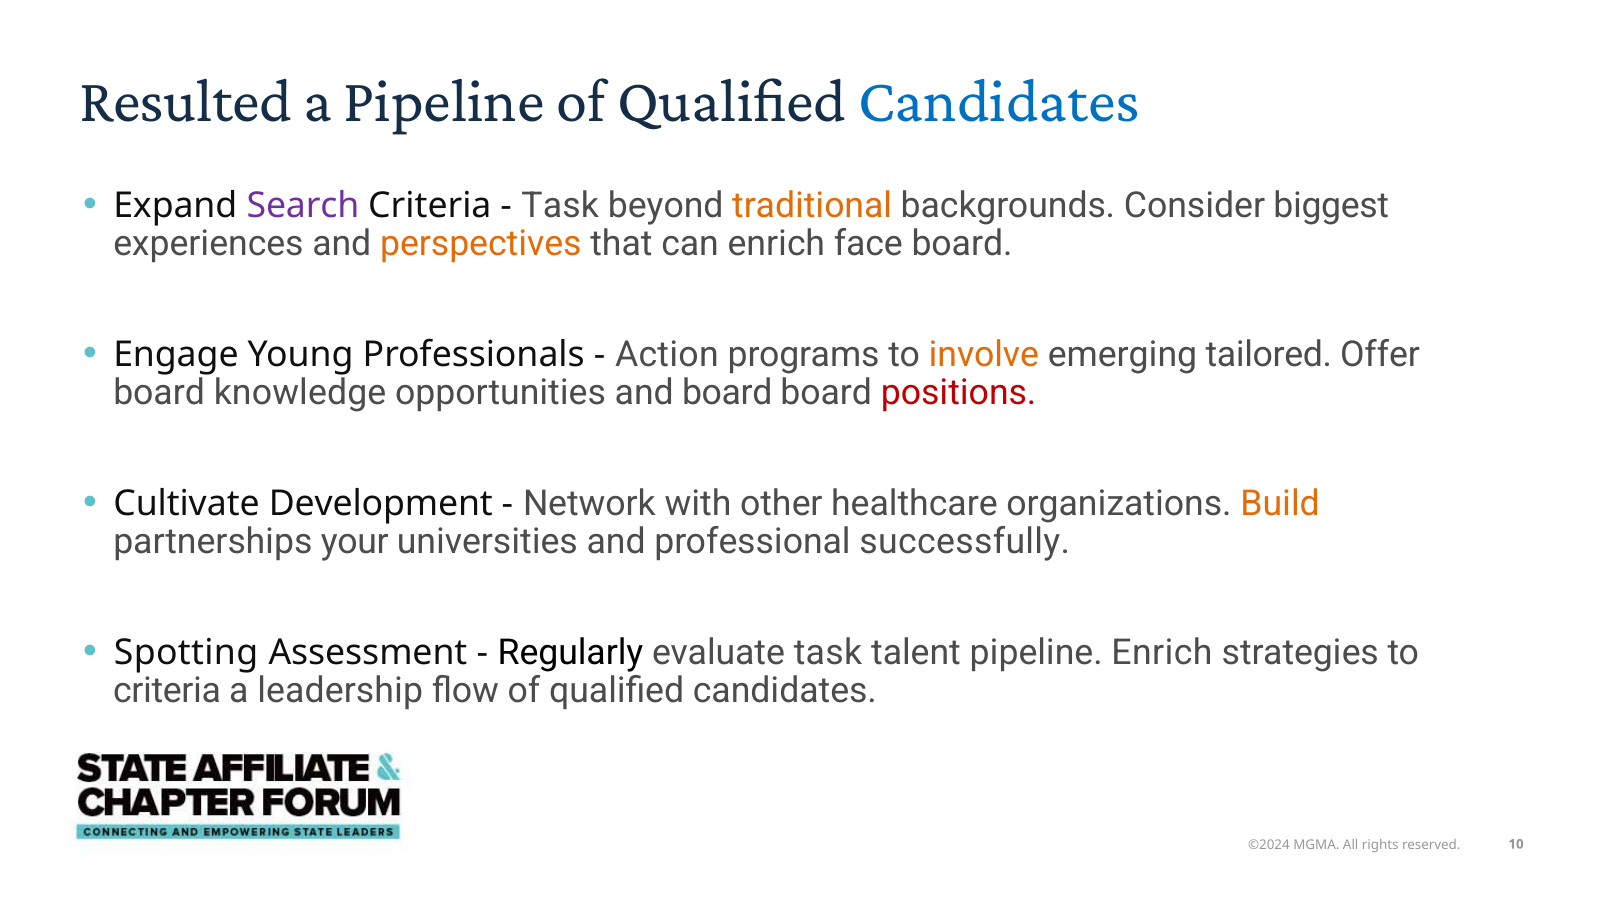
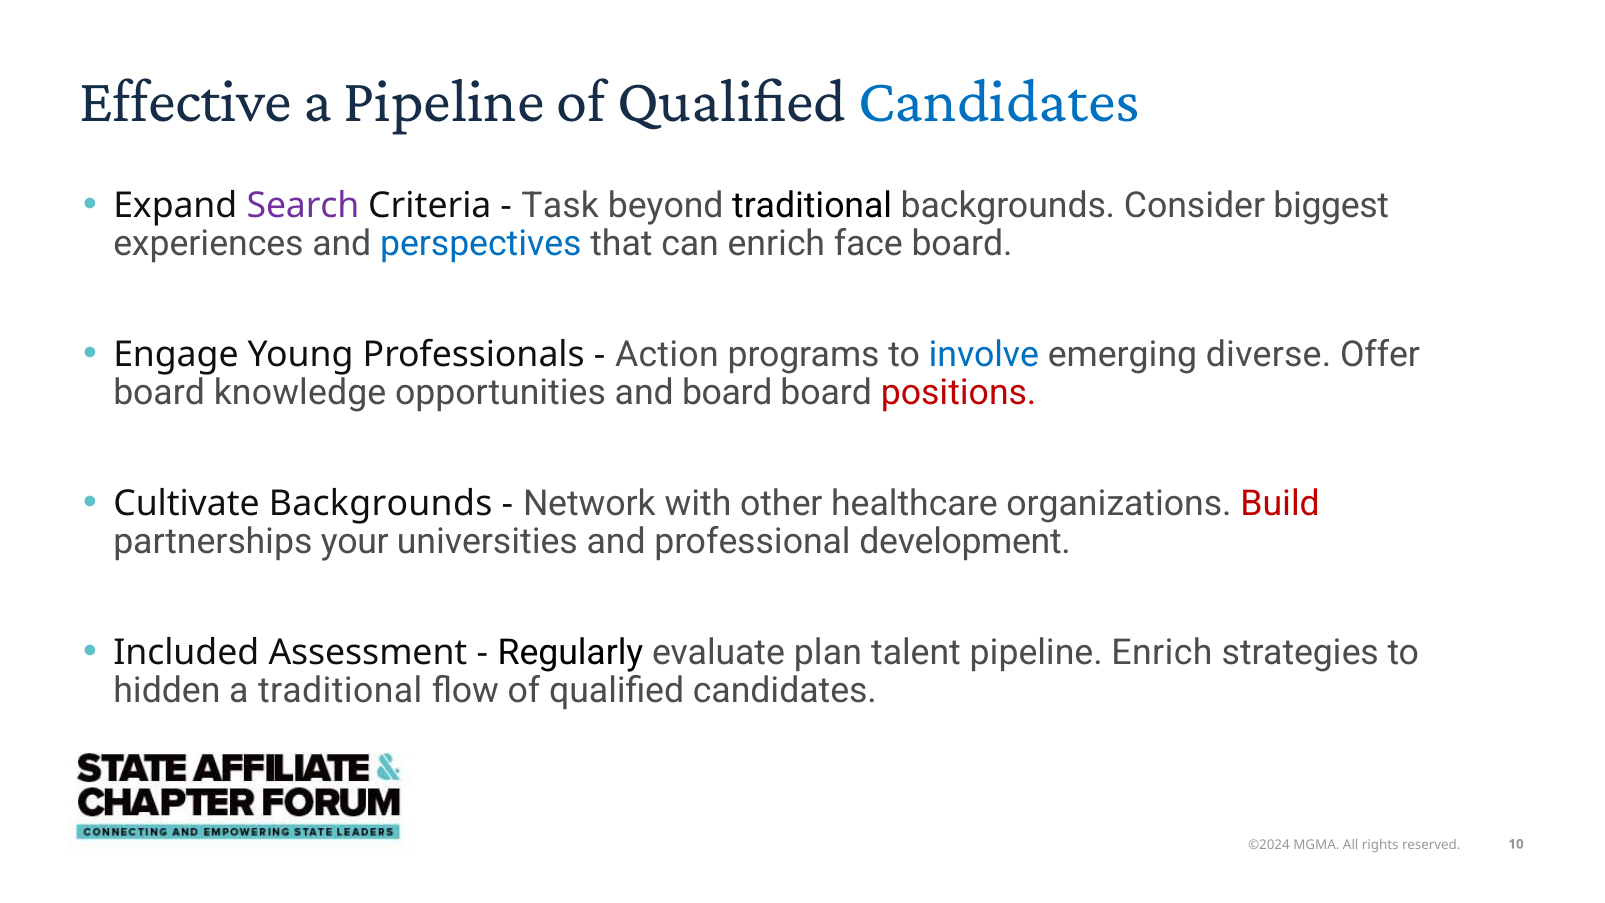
Resulted: Resulted -> Effective
traditional at (812, 205) colour: orange -> black
perspectives colour: orange -> blue
involve colour: orange -> blue
tailored: tailored -> diverse
Cultivate Development: Development -> Backgrounds
Build colour: orange -> red
successfully: successfully -> development
Spotting: Spotting -> Included
evaluate task: task -> plan
criteria at (167, 691): criteria -> hidden
a leadership: leadership -> traditional
